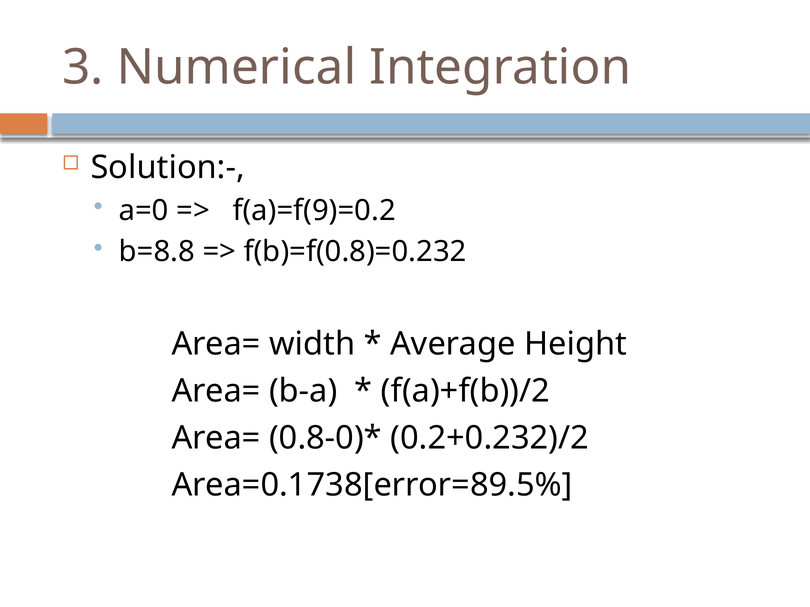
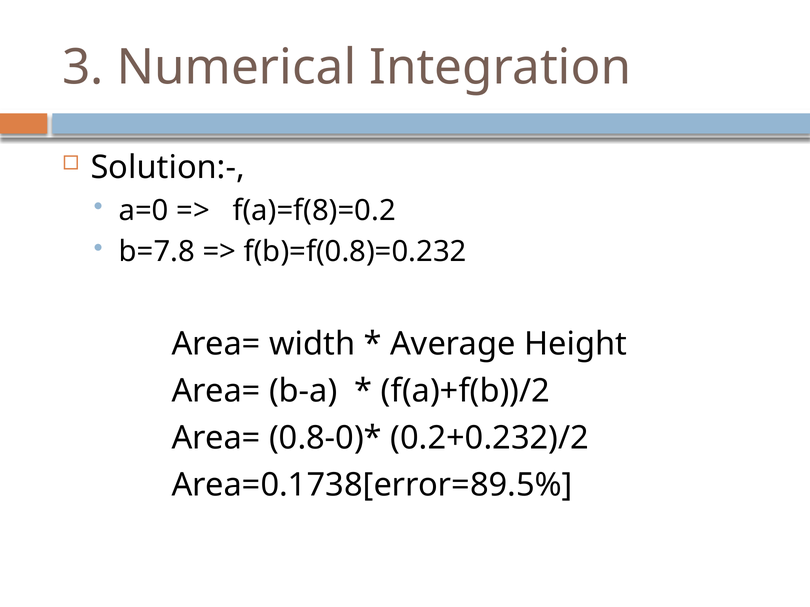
f(a)=f(9)=0.2: f(a)=f(9)=0.2 -> f(a)=f(8)=0.2
b=8.8: b=8.8 -> b=7.8
